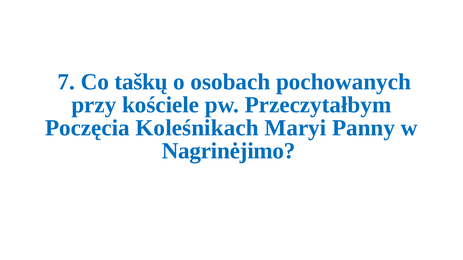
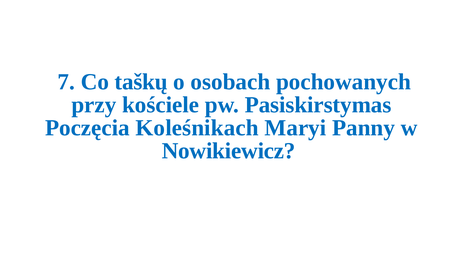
Przeczytałbym: Przeczytałbym -> Pasiskirstymas
Nagrinėjimo: Nagrinėjimo -> Nowikiewicz
